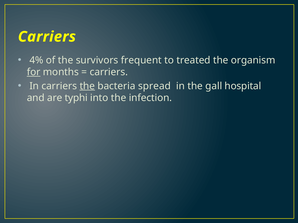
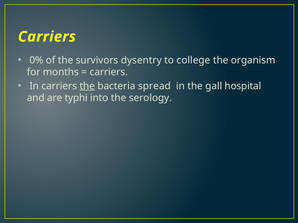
4%: 4% -> 0%
frequent: frequent -> dysentry
treated: treated -> college
for underline: present -> none
infection: infection -> serology
